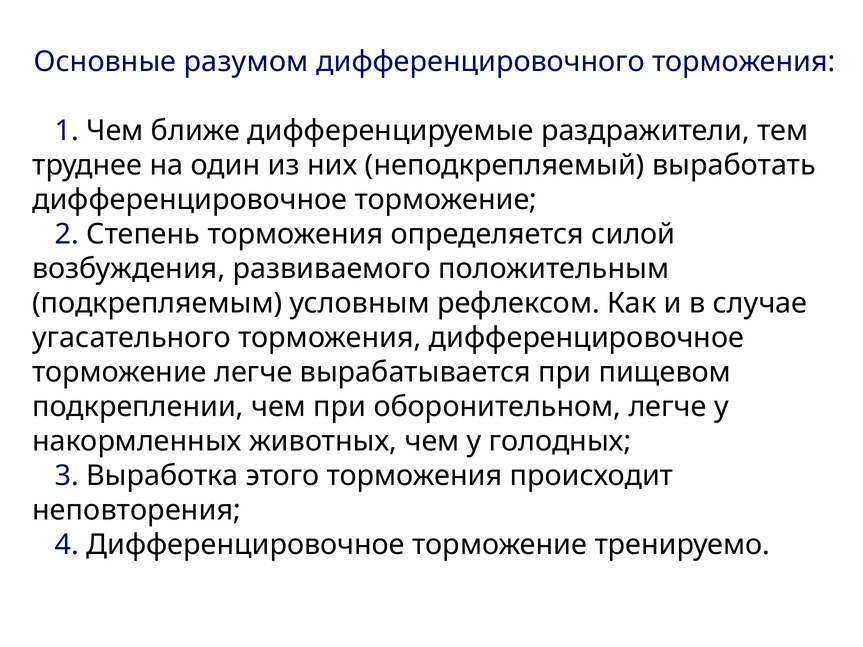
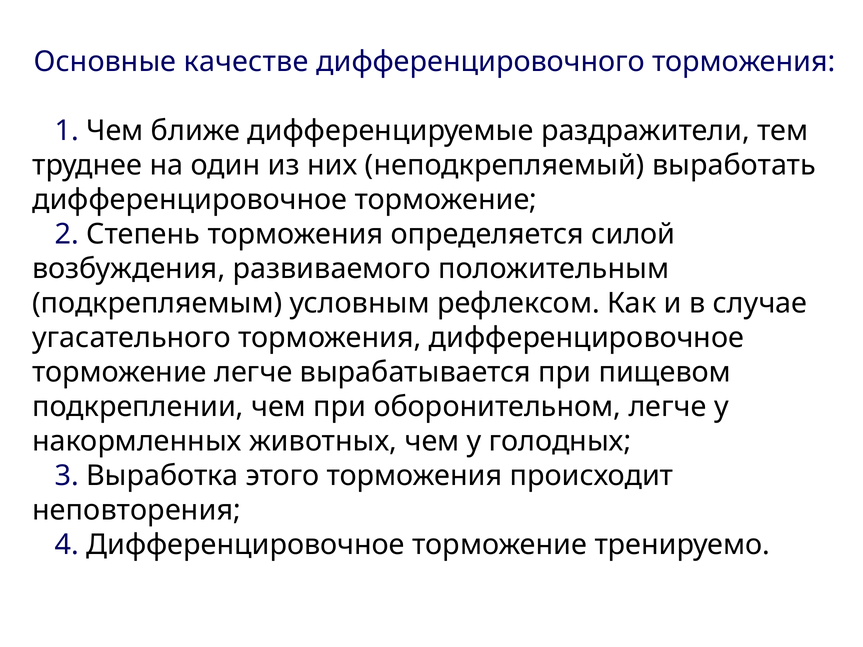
разумом: разумом -> качестве
